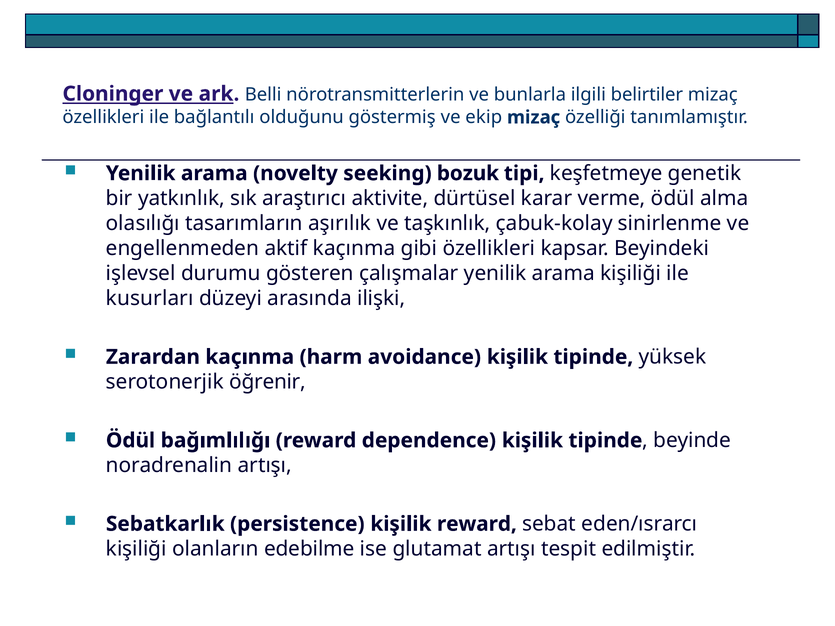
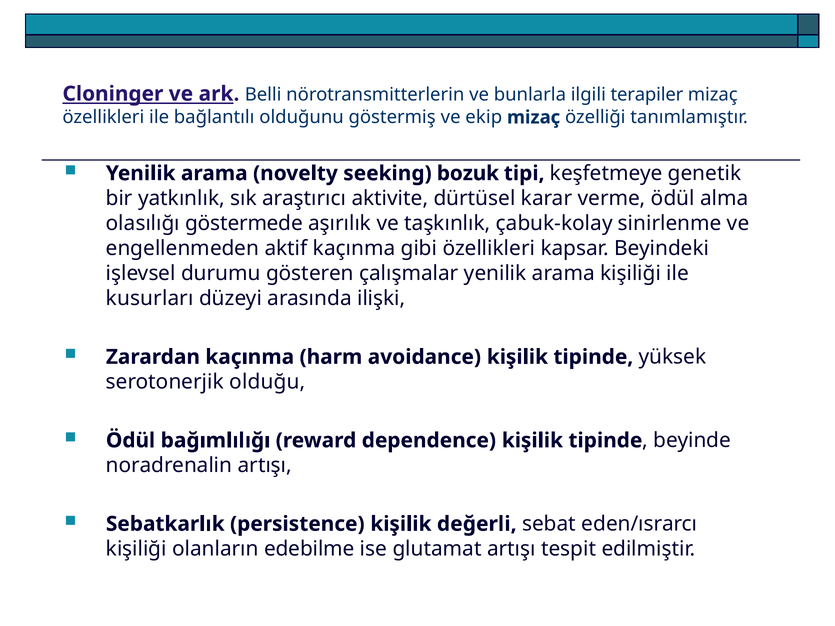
belirtiler: belirtiler -> terapiler
tasarımların: tasarımların -> göstermede
öğrenir: öğrenir -> olduğu
kişilik reward: reward -> değerli
